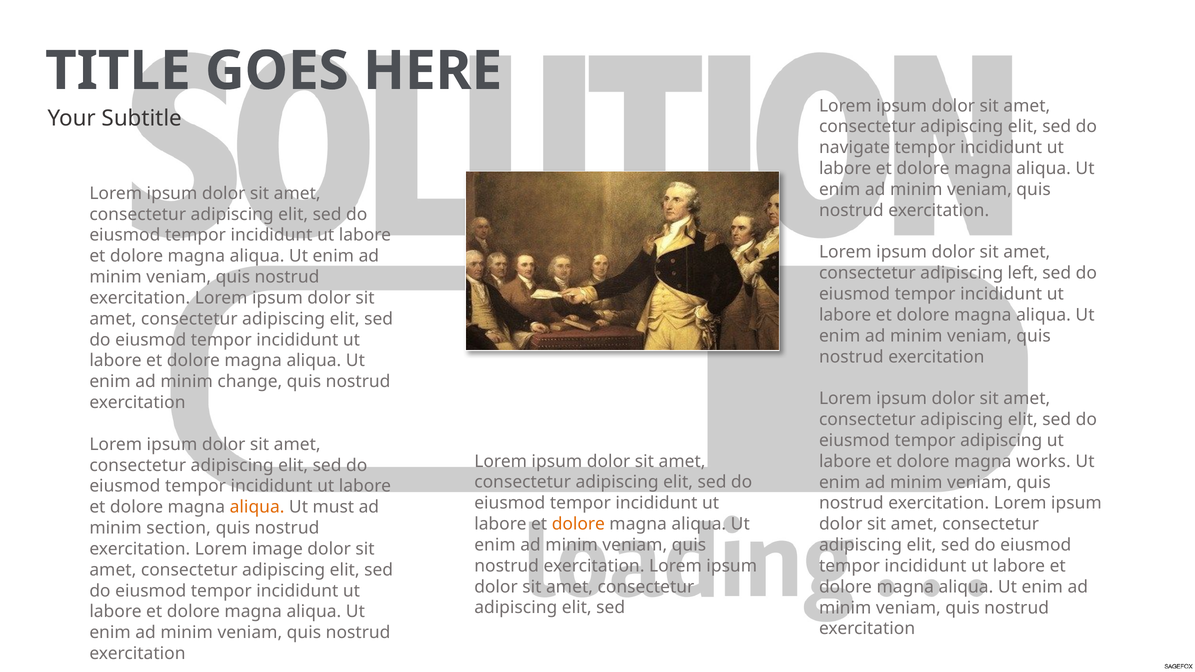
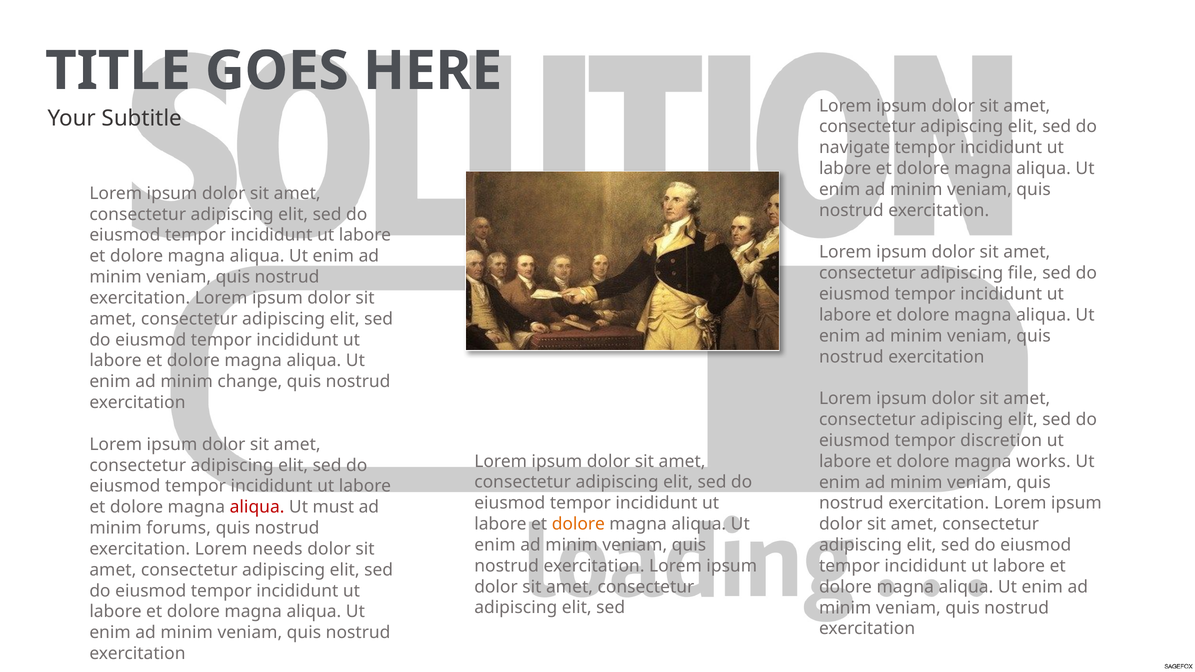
left: left -> file
tempor adipiscing: adipiscing -> discretion
aliqua at (257, 507) colour: orange -> red
section: section -> forums
image: image -> needs
